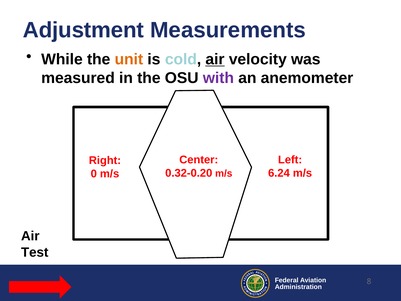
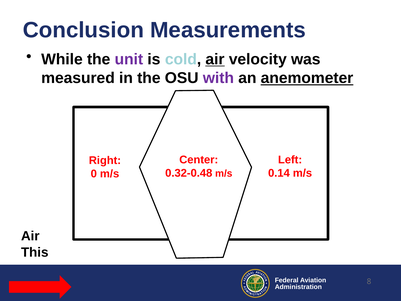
Adjustment: Adjustment -> Conclusion
unit colour: orange -> purple
anemometer underline: none -> present
0.32-0.20: 0.32-0.20 -> 0.32-0.48
6.24: 6.24 -> 0.14
Test: Test -> This
